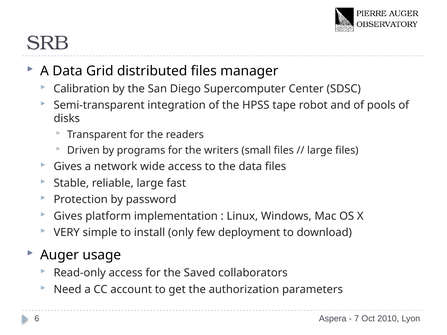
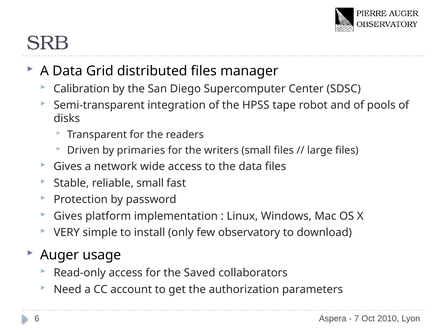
programs: programs -> primaries
reliable large: large -> small
deployment: deployment -> observatory
